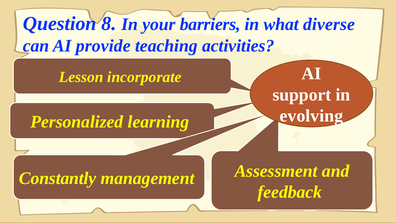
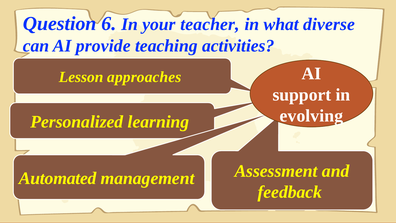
8: 8 -> 6
barriers: barriers -> teacher
incorporate: incorporate -> approaches
Constantly: Constantly -> Automated
